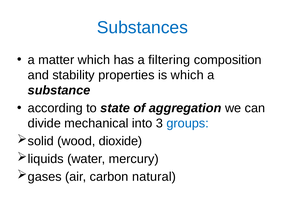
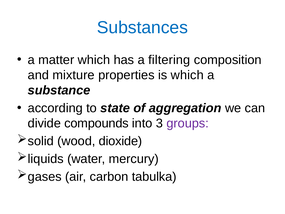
stability: stability -> mixture
mechanical: mechanical -> compounds
groups colour: blue -> purple
natural: natural -> tabulka
